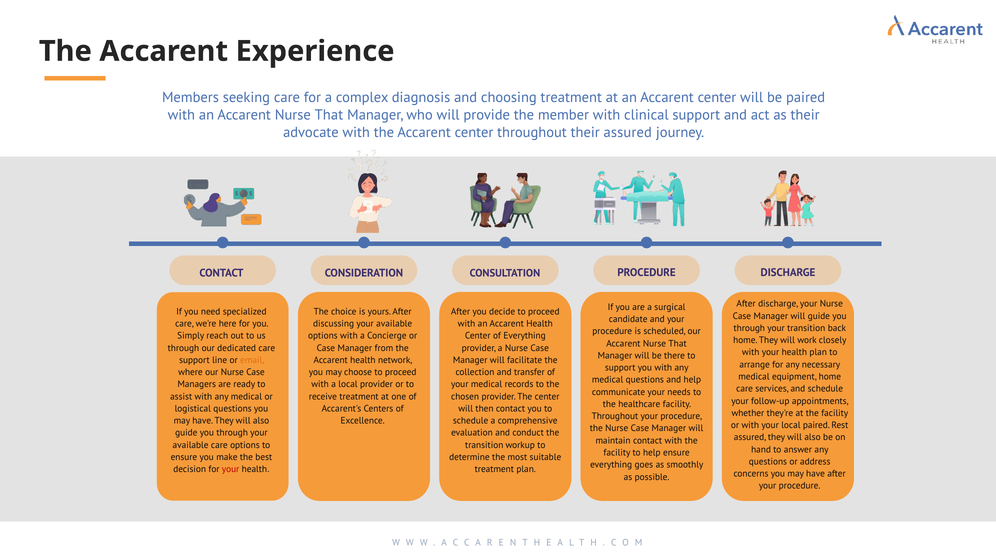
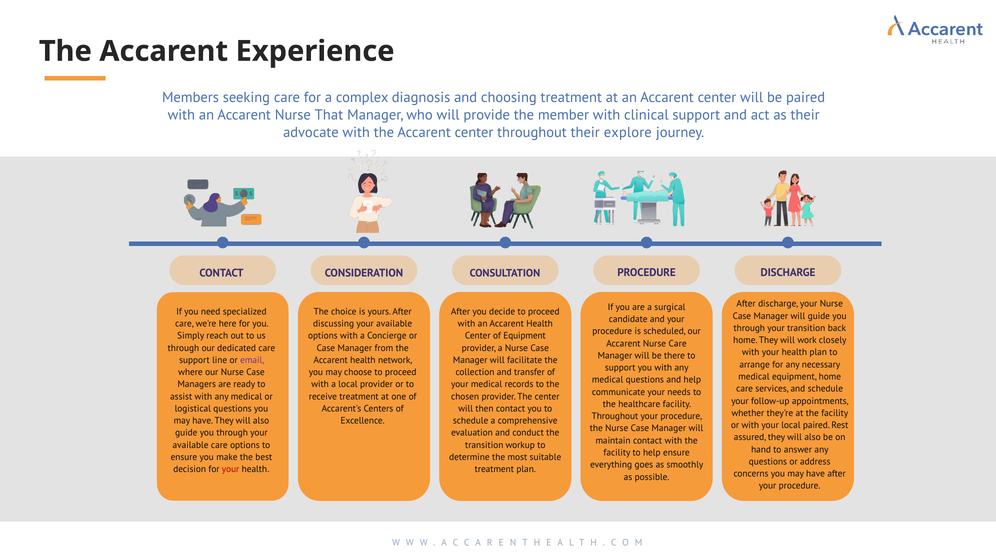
their assured: assured -> explore
of Everything: Everything -> Equipment
That at (678, 344): That -> Care
email colour: orange -> purple
